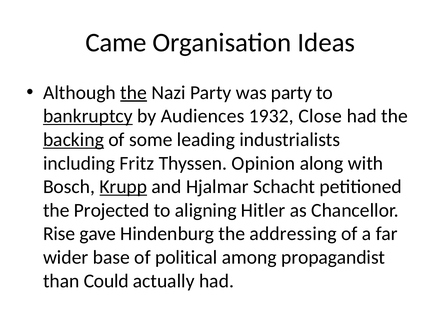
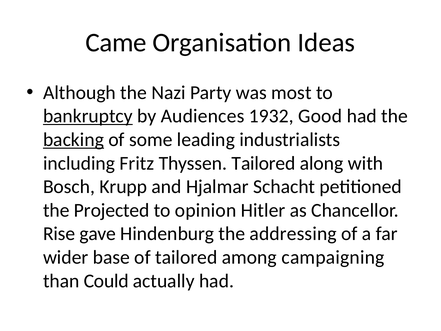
the at (134, 93) underline: present -> none
was party: party -> most
Close: Close -> Good
Thyssen Opinion: Opinion -> Tailored
Krupp underline: present -> none
aligning: aligning -> opinion
of political: political -> tailored
propagandist: propagandist -> campaigning
